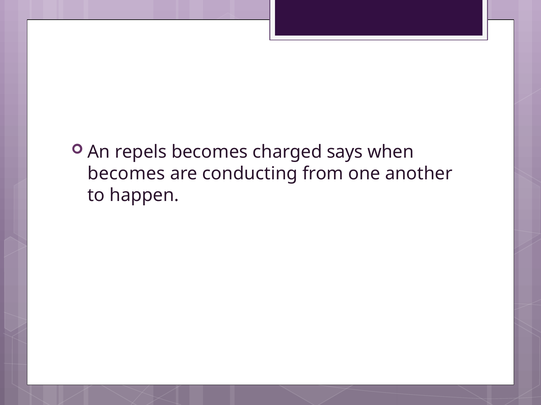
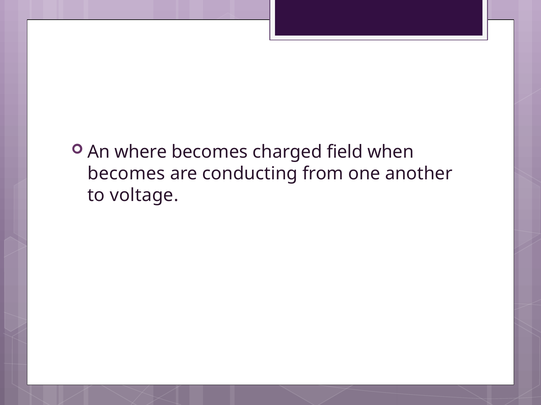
repels: repels -> where
says: says -> field
happen: happen -> voltage
